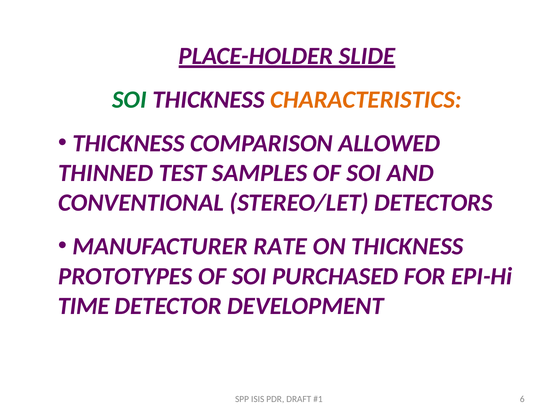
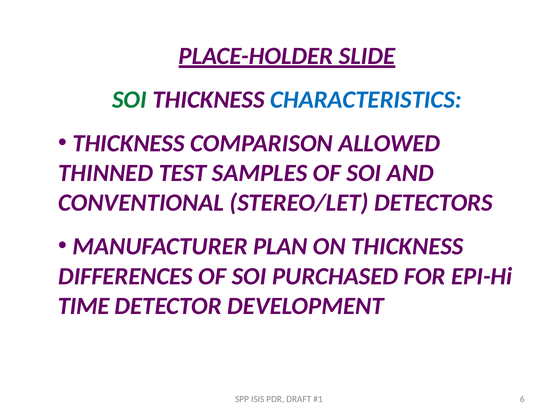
CHARACTERISTICS colour: orange -> blue
RATE: RATE -> PLAN
PROTOTYPES: PROTOTYPES -> DIFFERENCES
